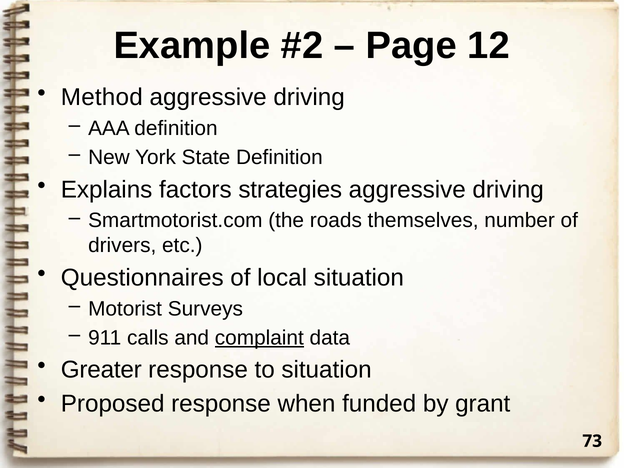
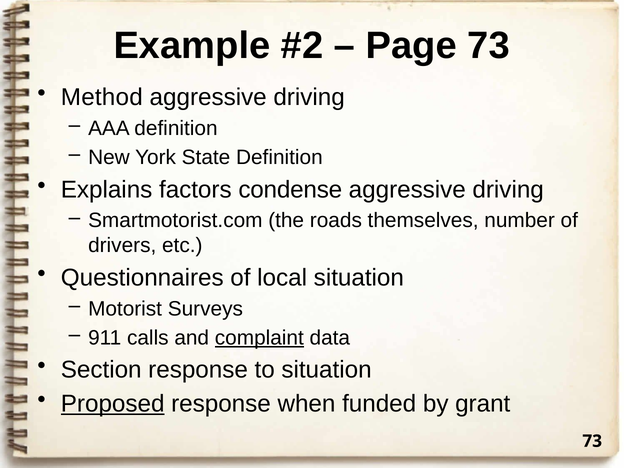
Page 12: 12 -> 73
strategies: strategies -> condense
Greater: Greater -> Section
Proposed underline: none -> present
